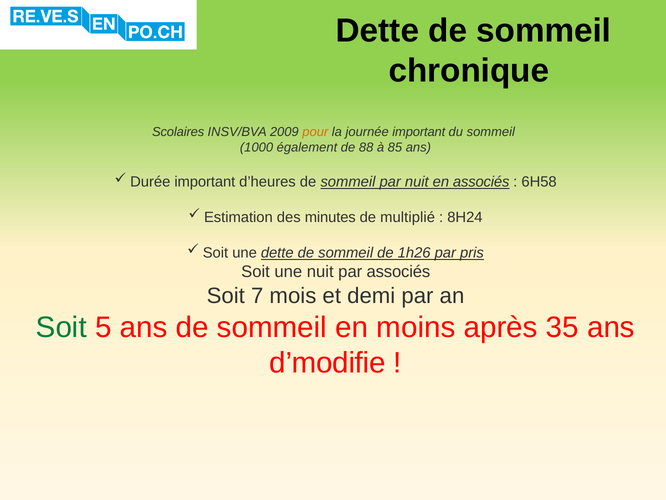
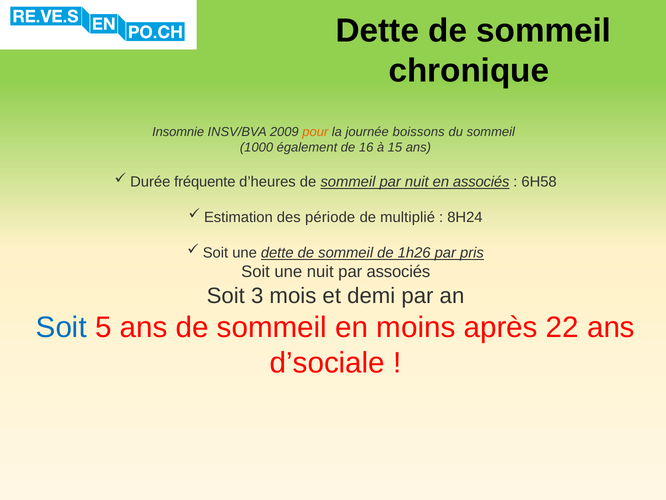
Scolaires: Scolaires -> Insomnie
journée important: important -> boissons
88: 88 -> 16
85: 85 -> 15
important at (205, 182): important -> fréquente
minutes: minutes -> période
7: 7 -> 3
Soit at (61, 327) colour: green -> blue
35: 35 -> 22
d’modifie: d’modifie -> d’sociale
